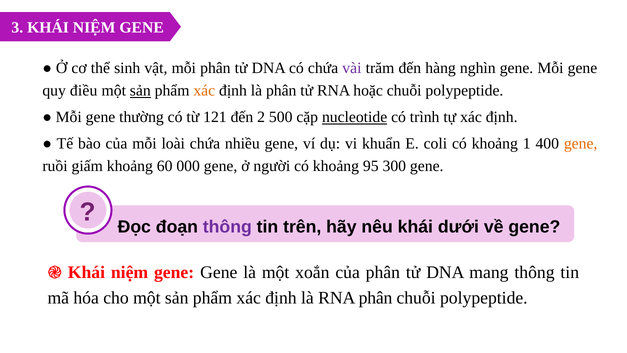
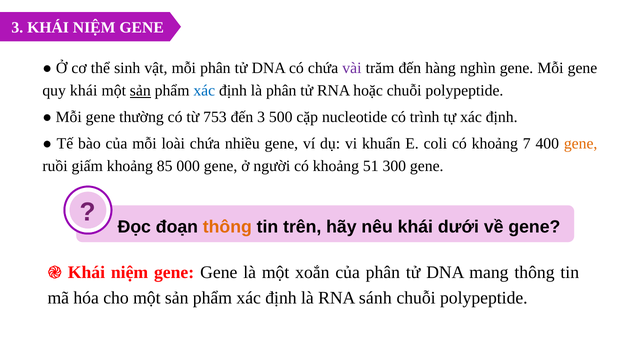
quy điều: điều -> khái
xác at (204, 90) colour: orange -> blue
121: 121 -> 753
đến 2: 2 -> 3
nucleotide underline: present -> none
1: 1 -> 7
60: 60 -> 85
95: 95 -> 51
thông at (227, 227) colour: purple -> orange
RNA phân: phân -> sánh
